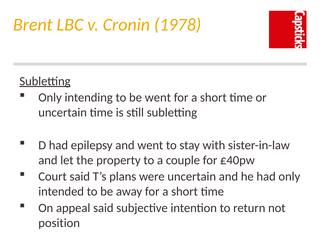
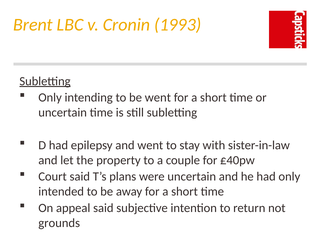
1978: 1978 -> 1993
position: position -> grounds
